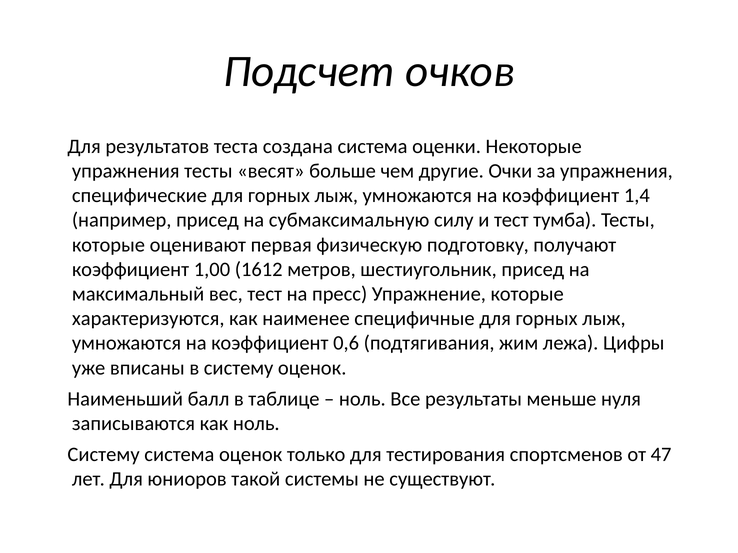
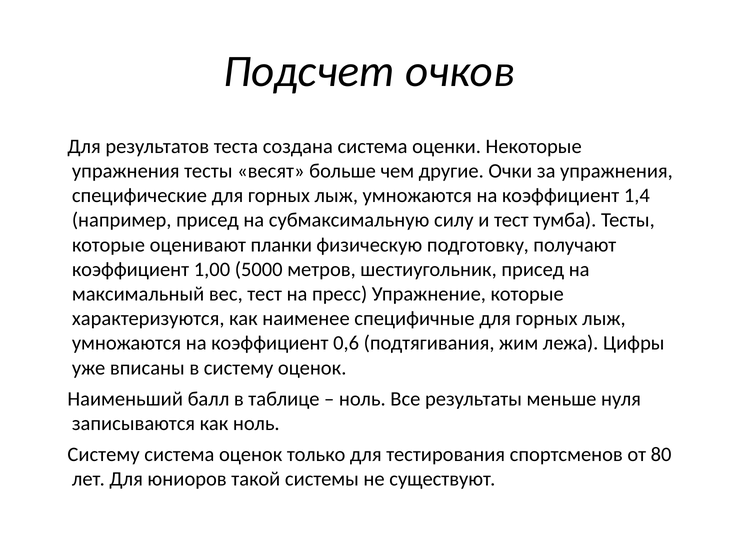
первая: первая -> планки
1612: 1612 -> 5000
47: 47 -> 80
